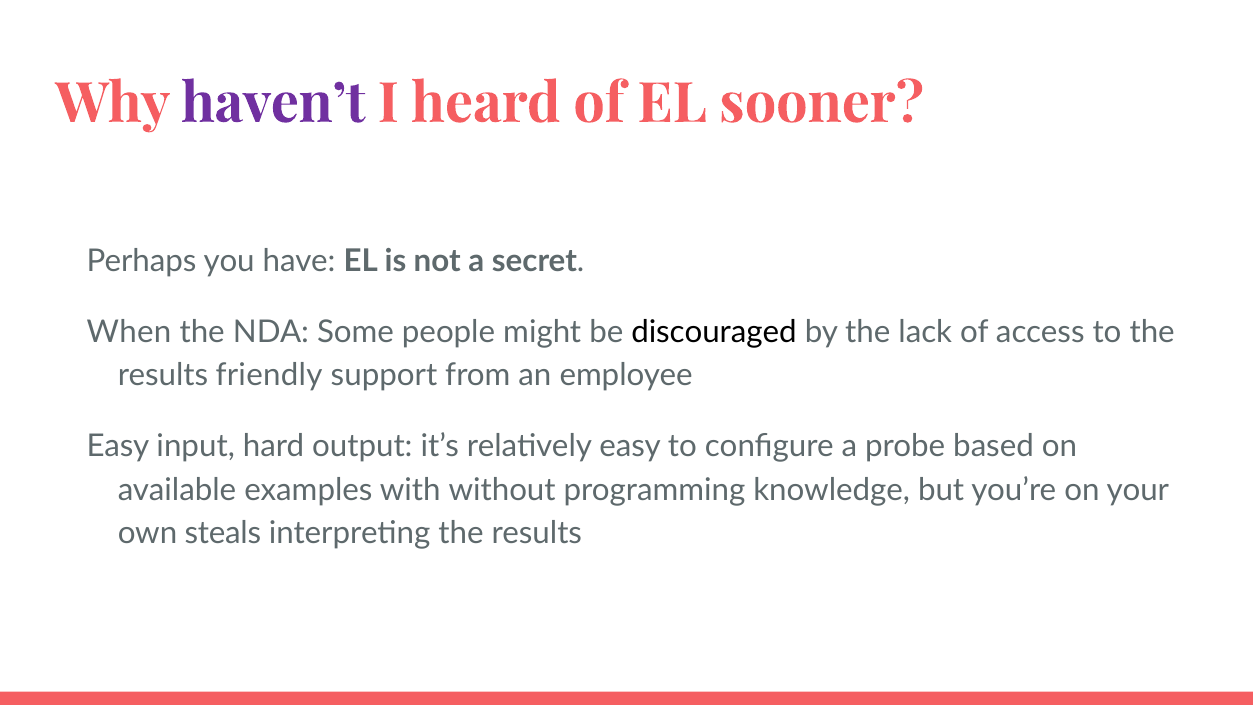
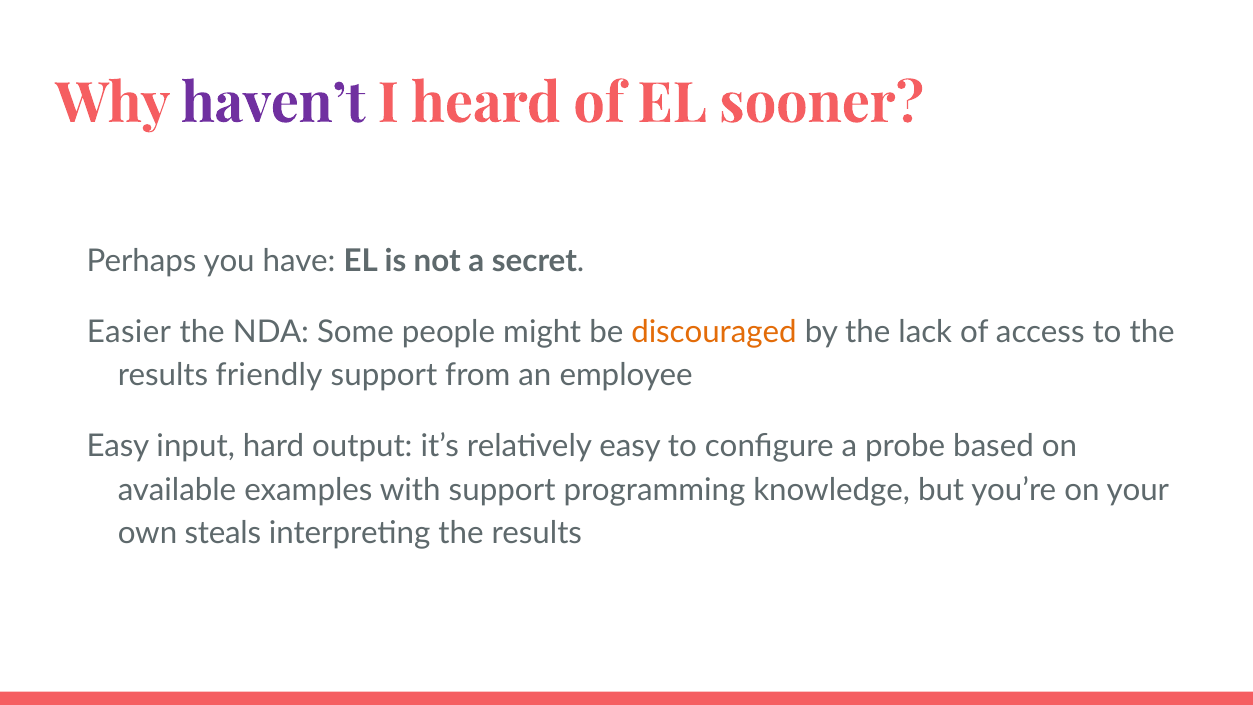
When: When -> Easier
discouraged colour: black -> orange
with without: without -> support
